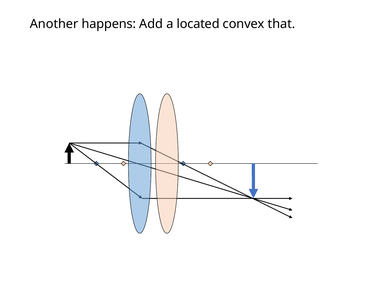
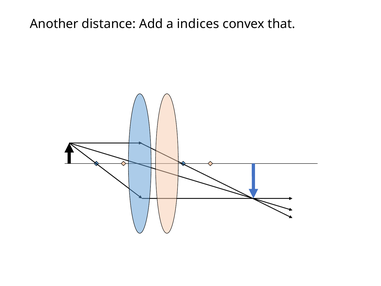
happens: happens -> distance
located: located -> indices
